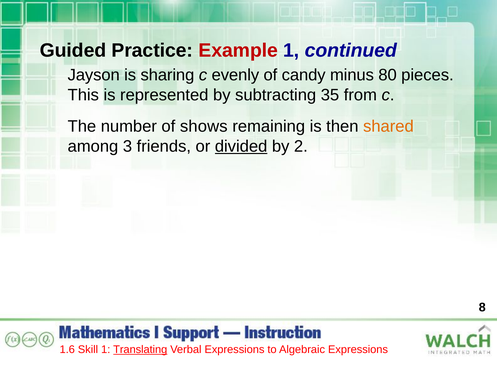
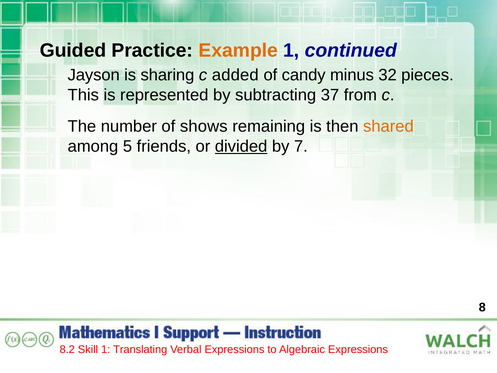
Example colour: red -> orange
evenly: evenly -> added
80: 80 -> 32
35: 35 -> 37
3: 3 -> 5
2: 2 -> 7
1.6: 1.6 -> 8.2
Translating underline: present -> none
